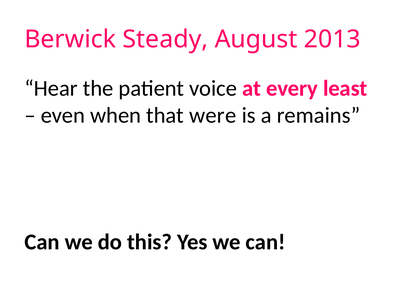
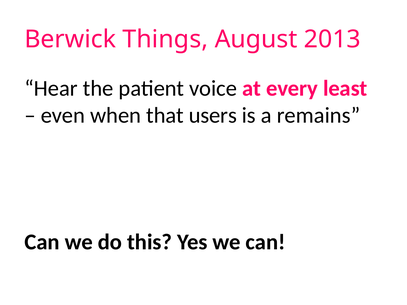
Steady: Steady -> Things
were: were -> users
